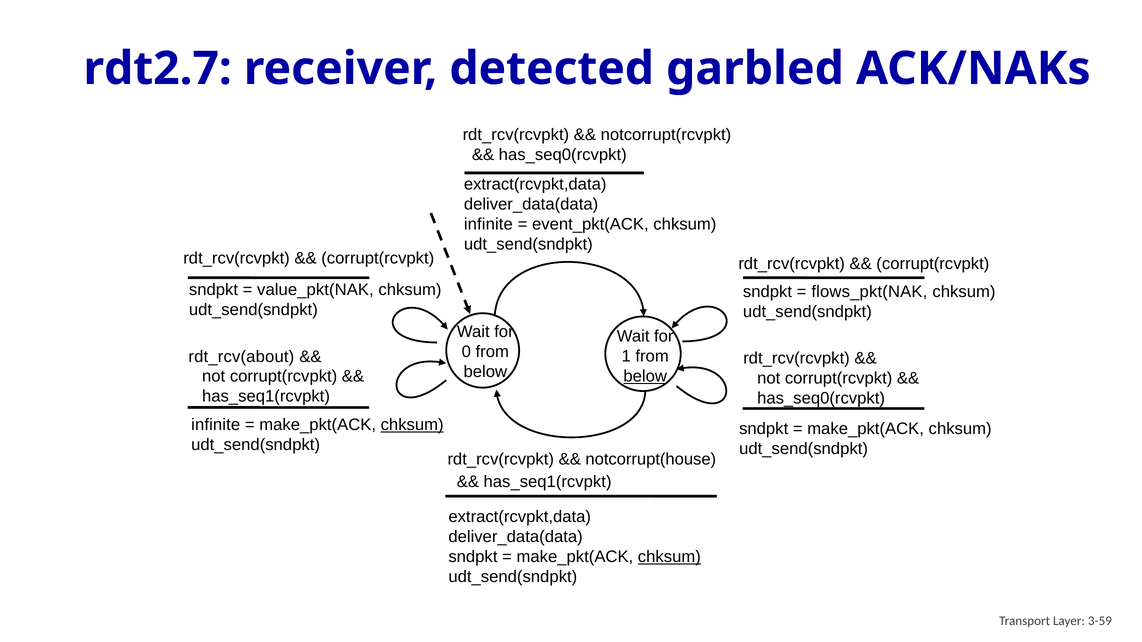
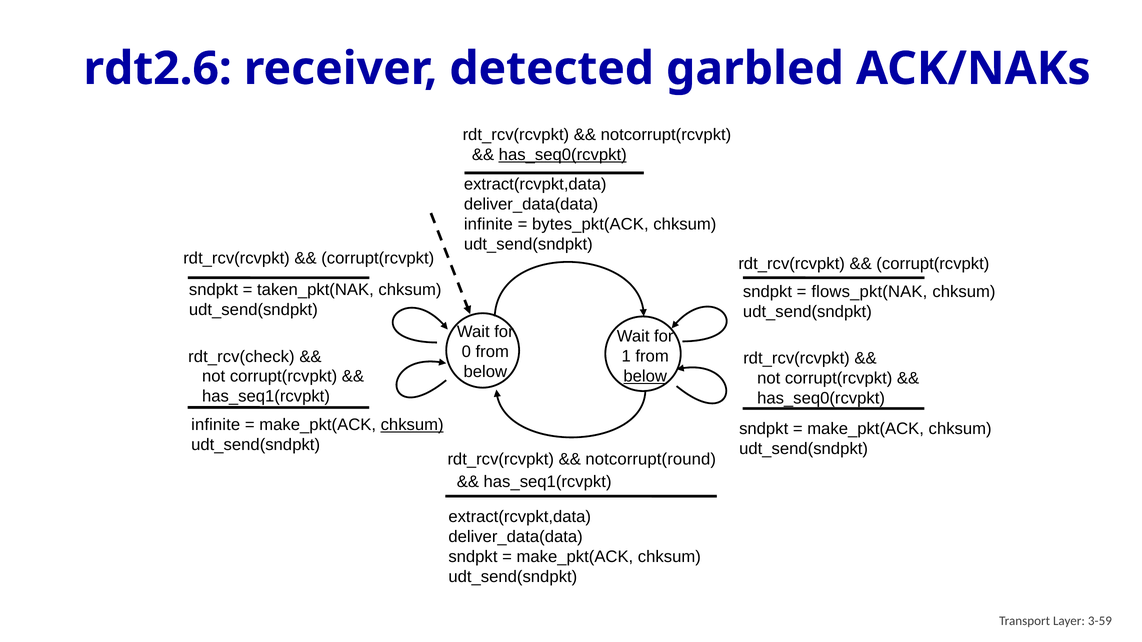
rdt2.7: rdt2.7 -> rdt2.6
has_seq0(rcvpkt at (563, 155) underline: none -> present
event_pkt(ACK: event_pkt(ACK -> bytes_pkt(ACK
value_pkt(NAK: value_pkt(NAK -> taken_pkt(NAK
rdt_rcv(about: rdt_rcv(about -> rdt_rcv(check
notcorrupt(house: notcorrupt(house -> notcorrupt(round
chksum at (669, 557) underline: present -> none
